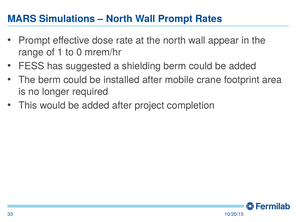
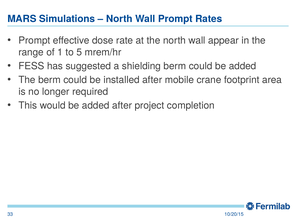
0: 0 -> 5
